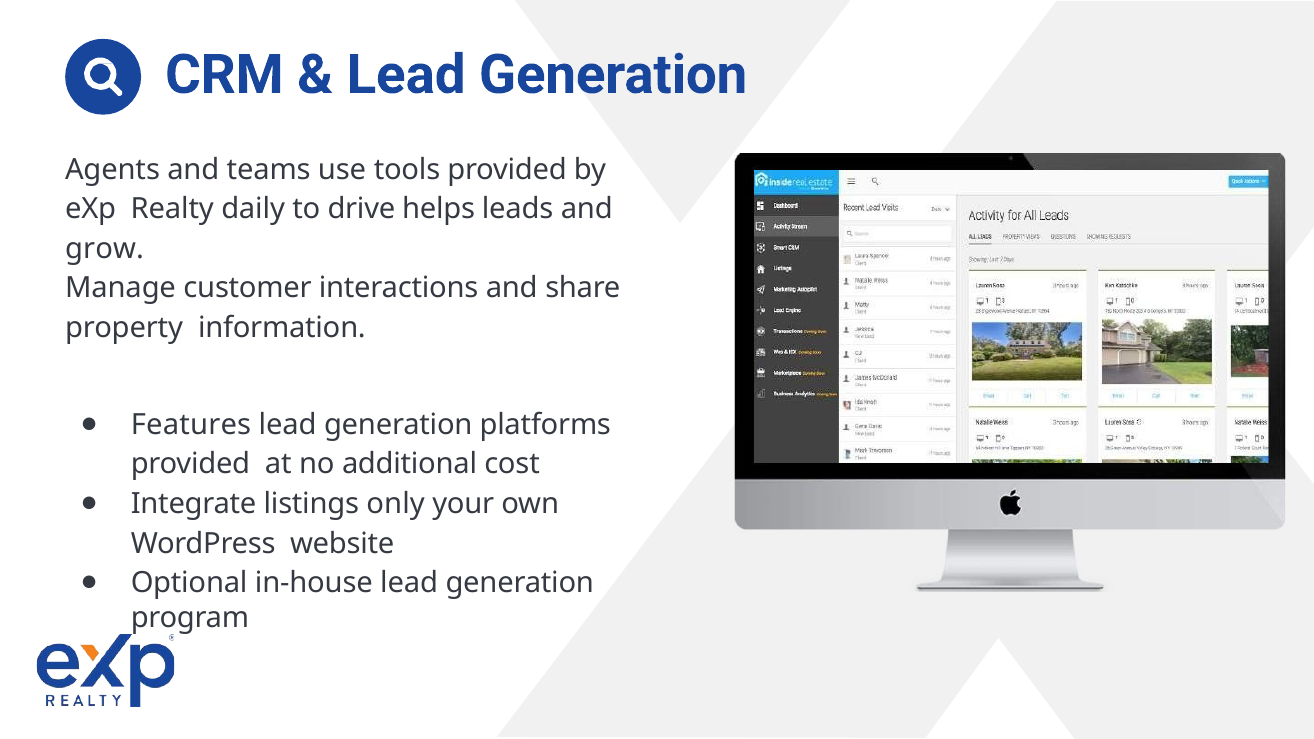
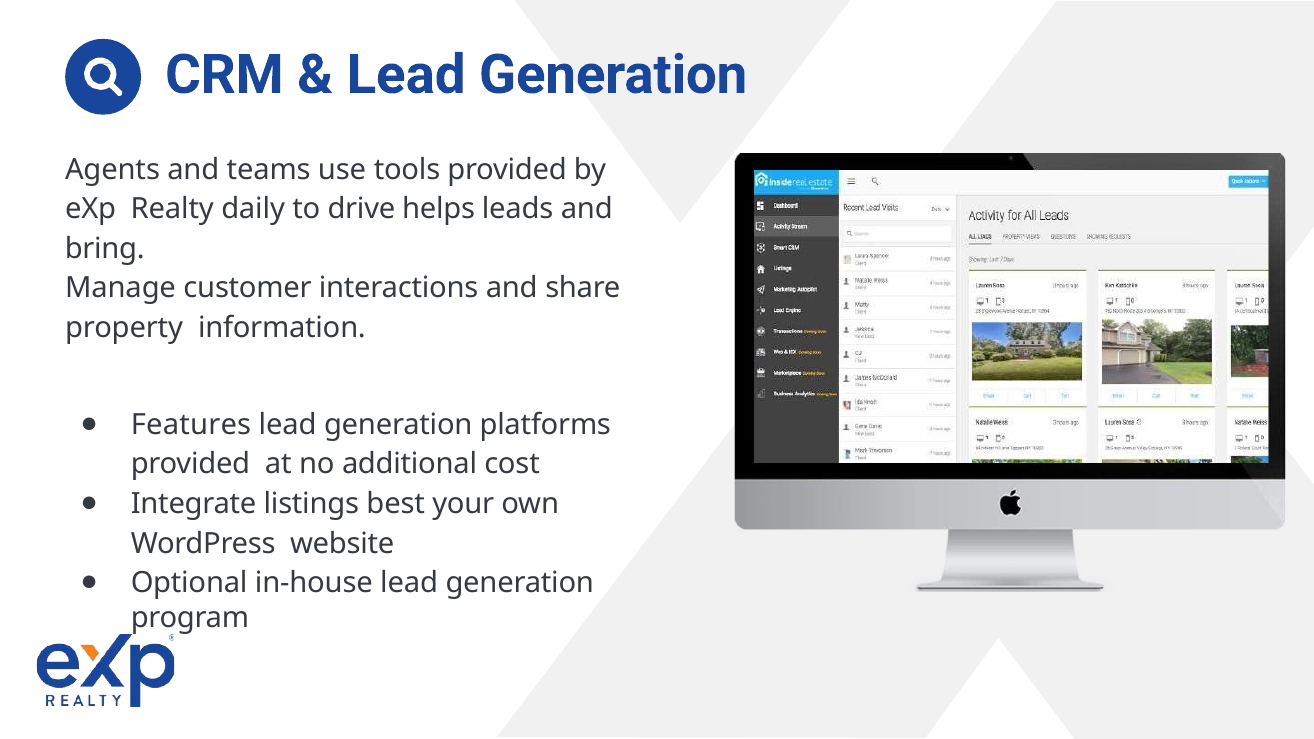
grow: grow -> bring
only: only -> best
